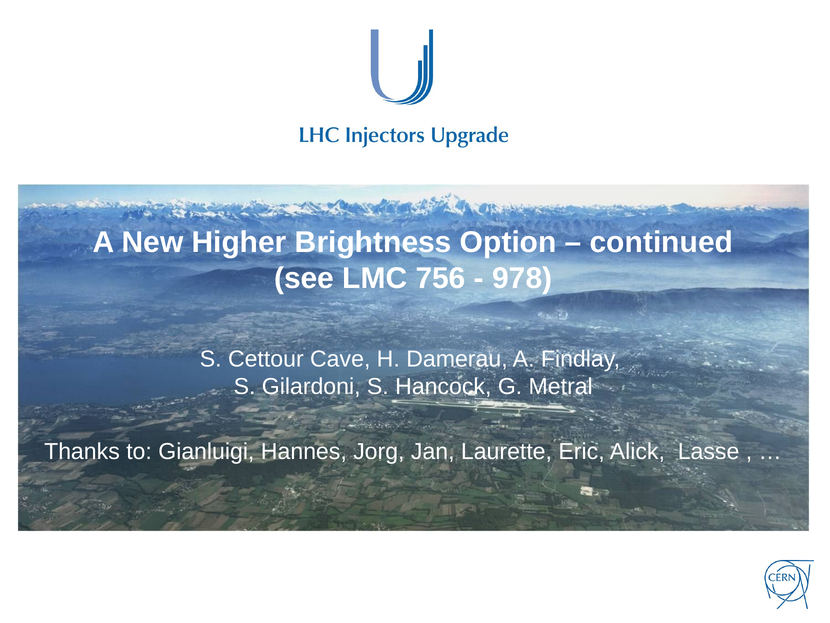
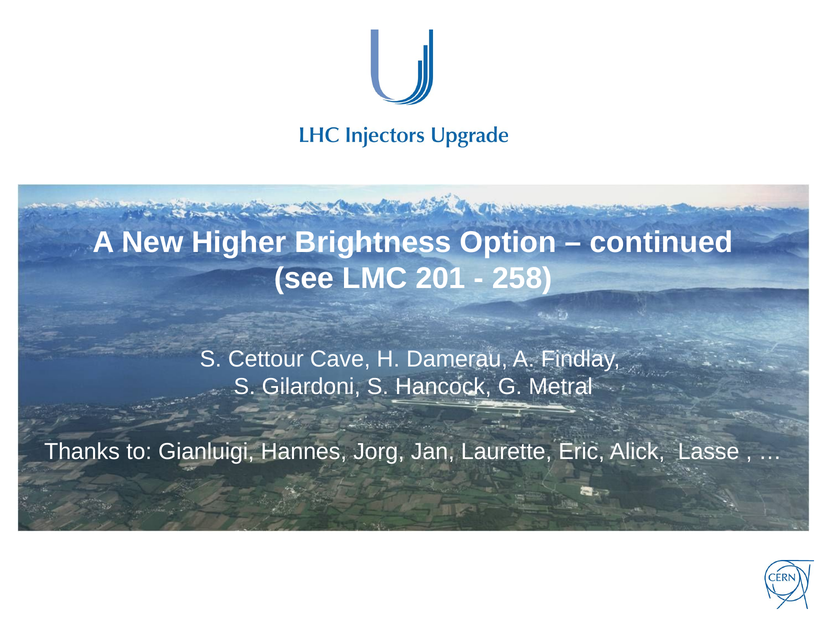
756: 756 -> 201
978: 978 -> 258
